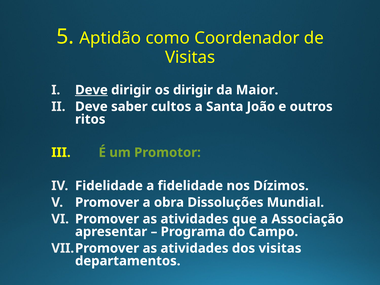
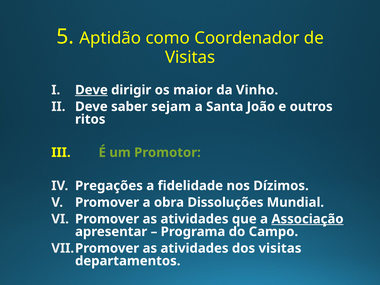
os dirigir: dirigir -> maior
Maior: Maior -> Vinho
cultos: cultos -> sejam
Fidelidade at (109, 186): Fidelidade -> Pregações
Associação underline: none -> present
